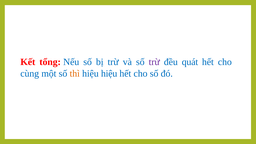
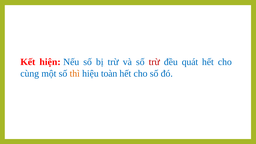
tổng: tổng -> hiện
trừ at (154, 62) colour: purple -> red
hiệu hiệu: hiệu -> toàn
